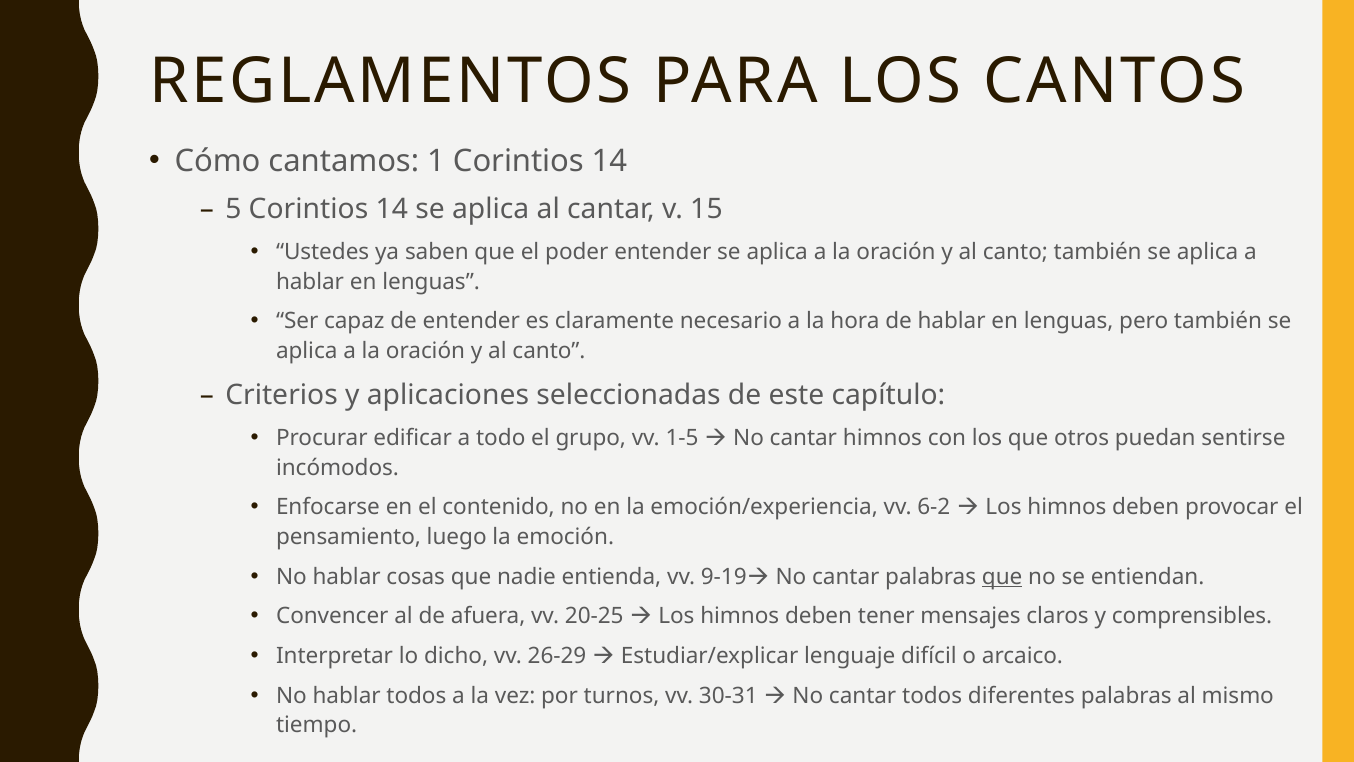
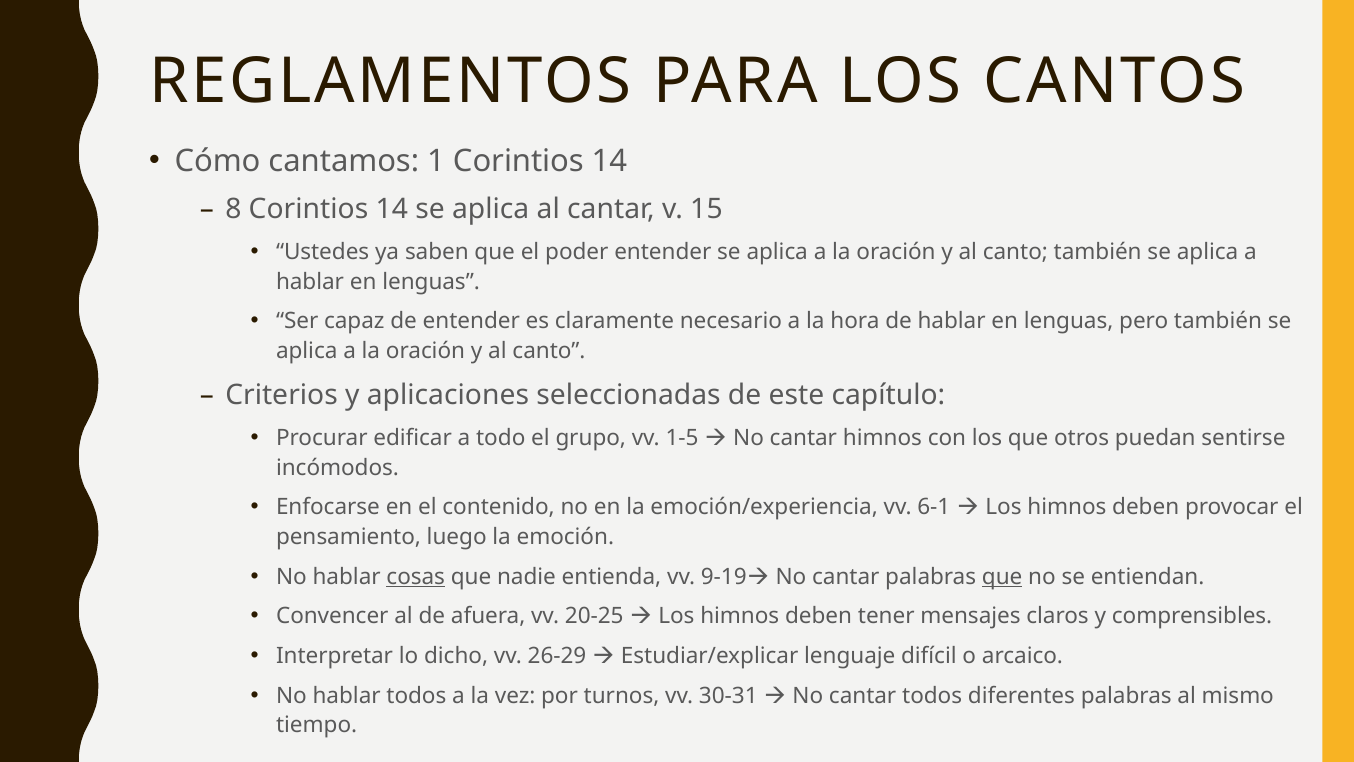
5: 5 -> 8
6-2: 6-2 -> 6-1
cosas underline: none -> present
